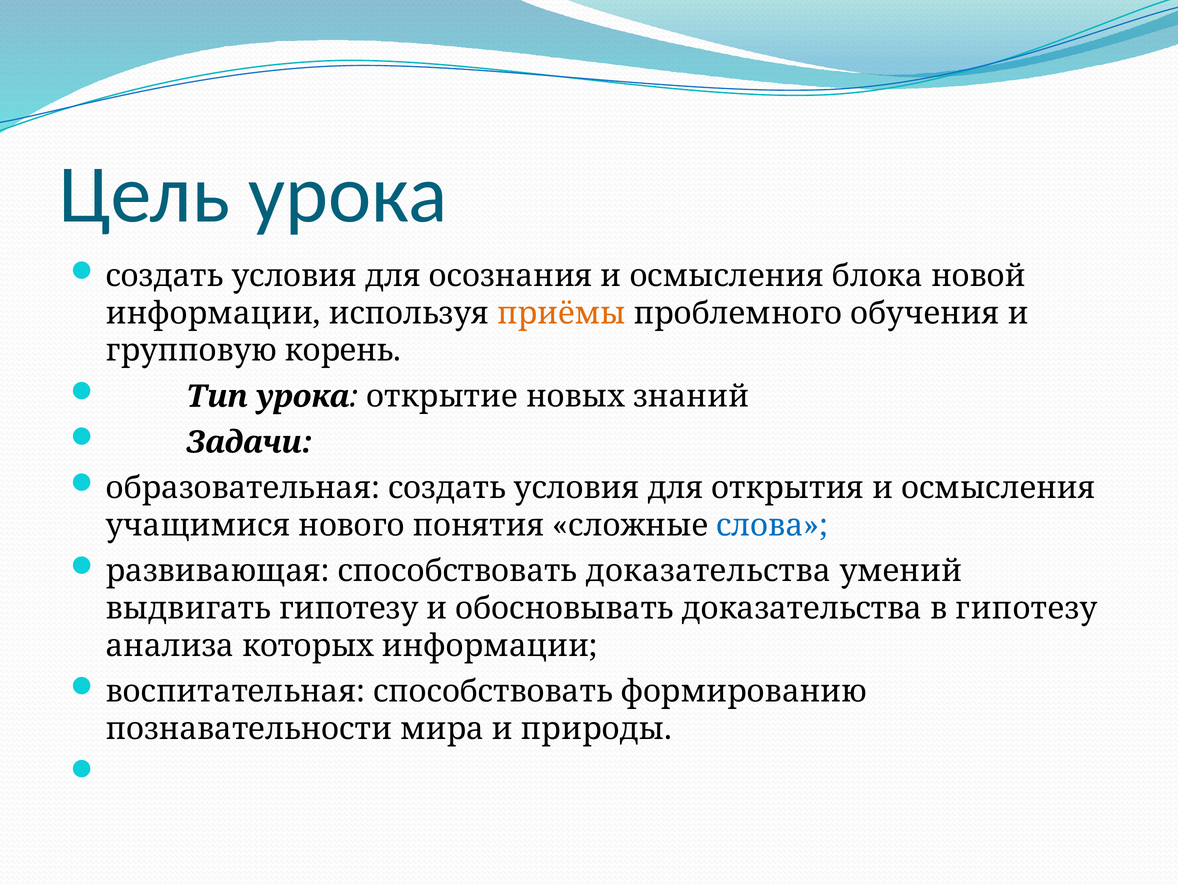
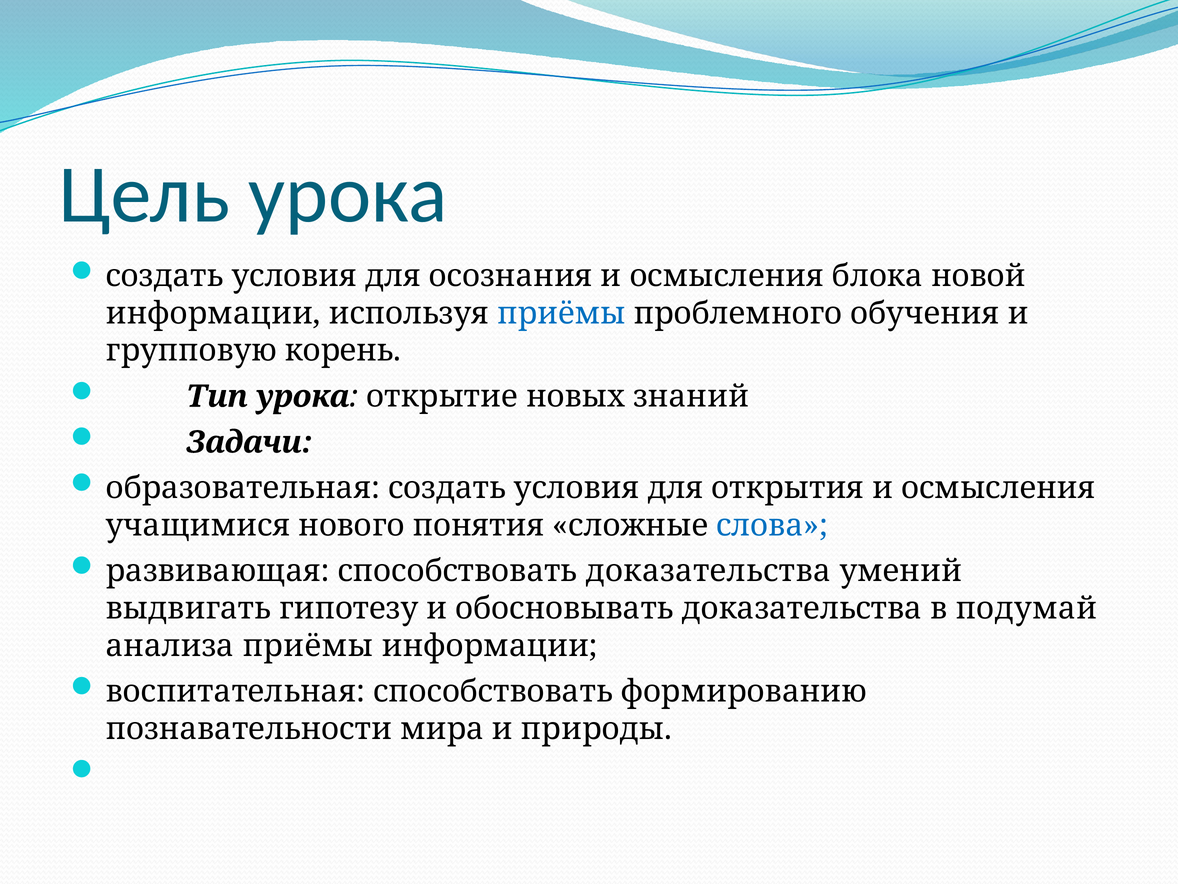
приёмы at (562, 313) colour: orange -> blue
в гипотезу: гипотезу -> подумай
анализа которых: которых -> приёмы
